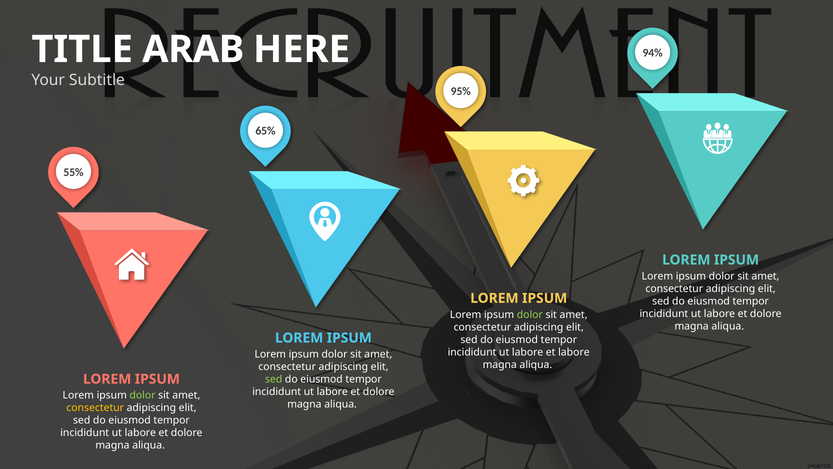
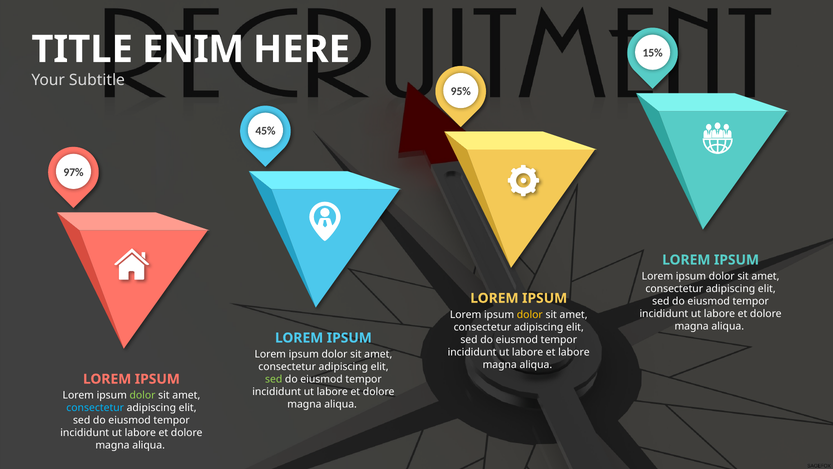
ARAB: ARAB -> ENIM
94%: 94% -> 15%
65%: 65% -> 45%
55%: 55% -> 97%
dolor at (530, 314) colour: light green -> yellow
consectetur at (95, 408) colour: yellow -> light blue
